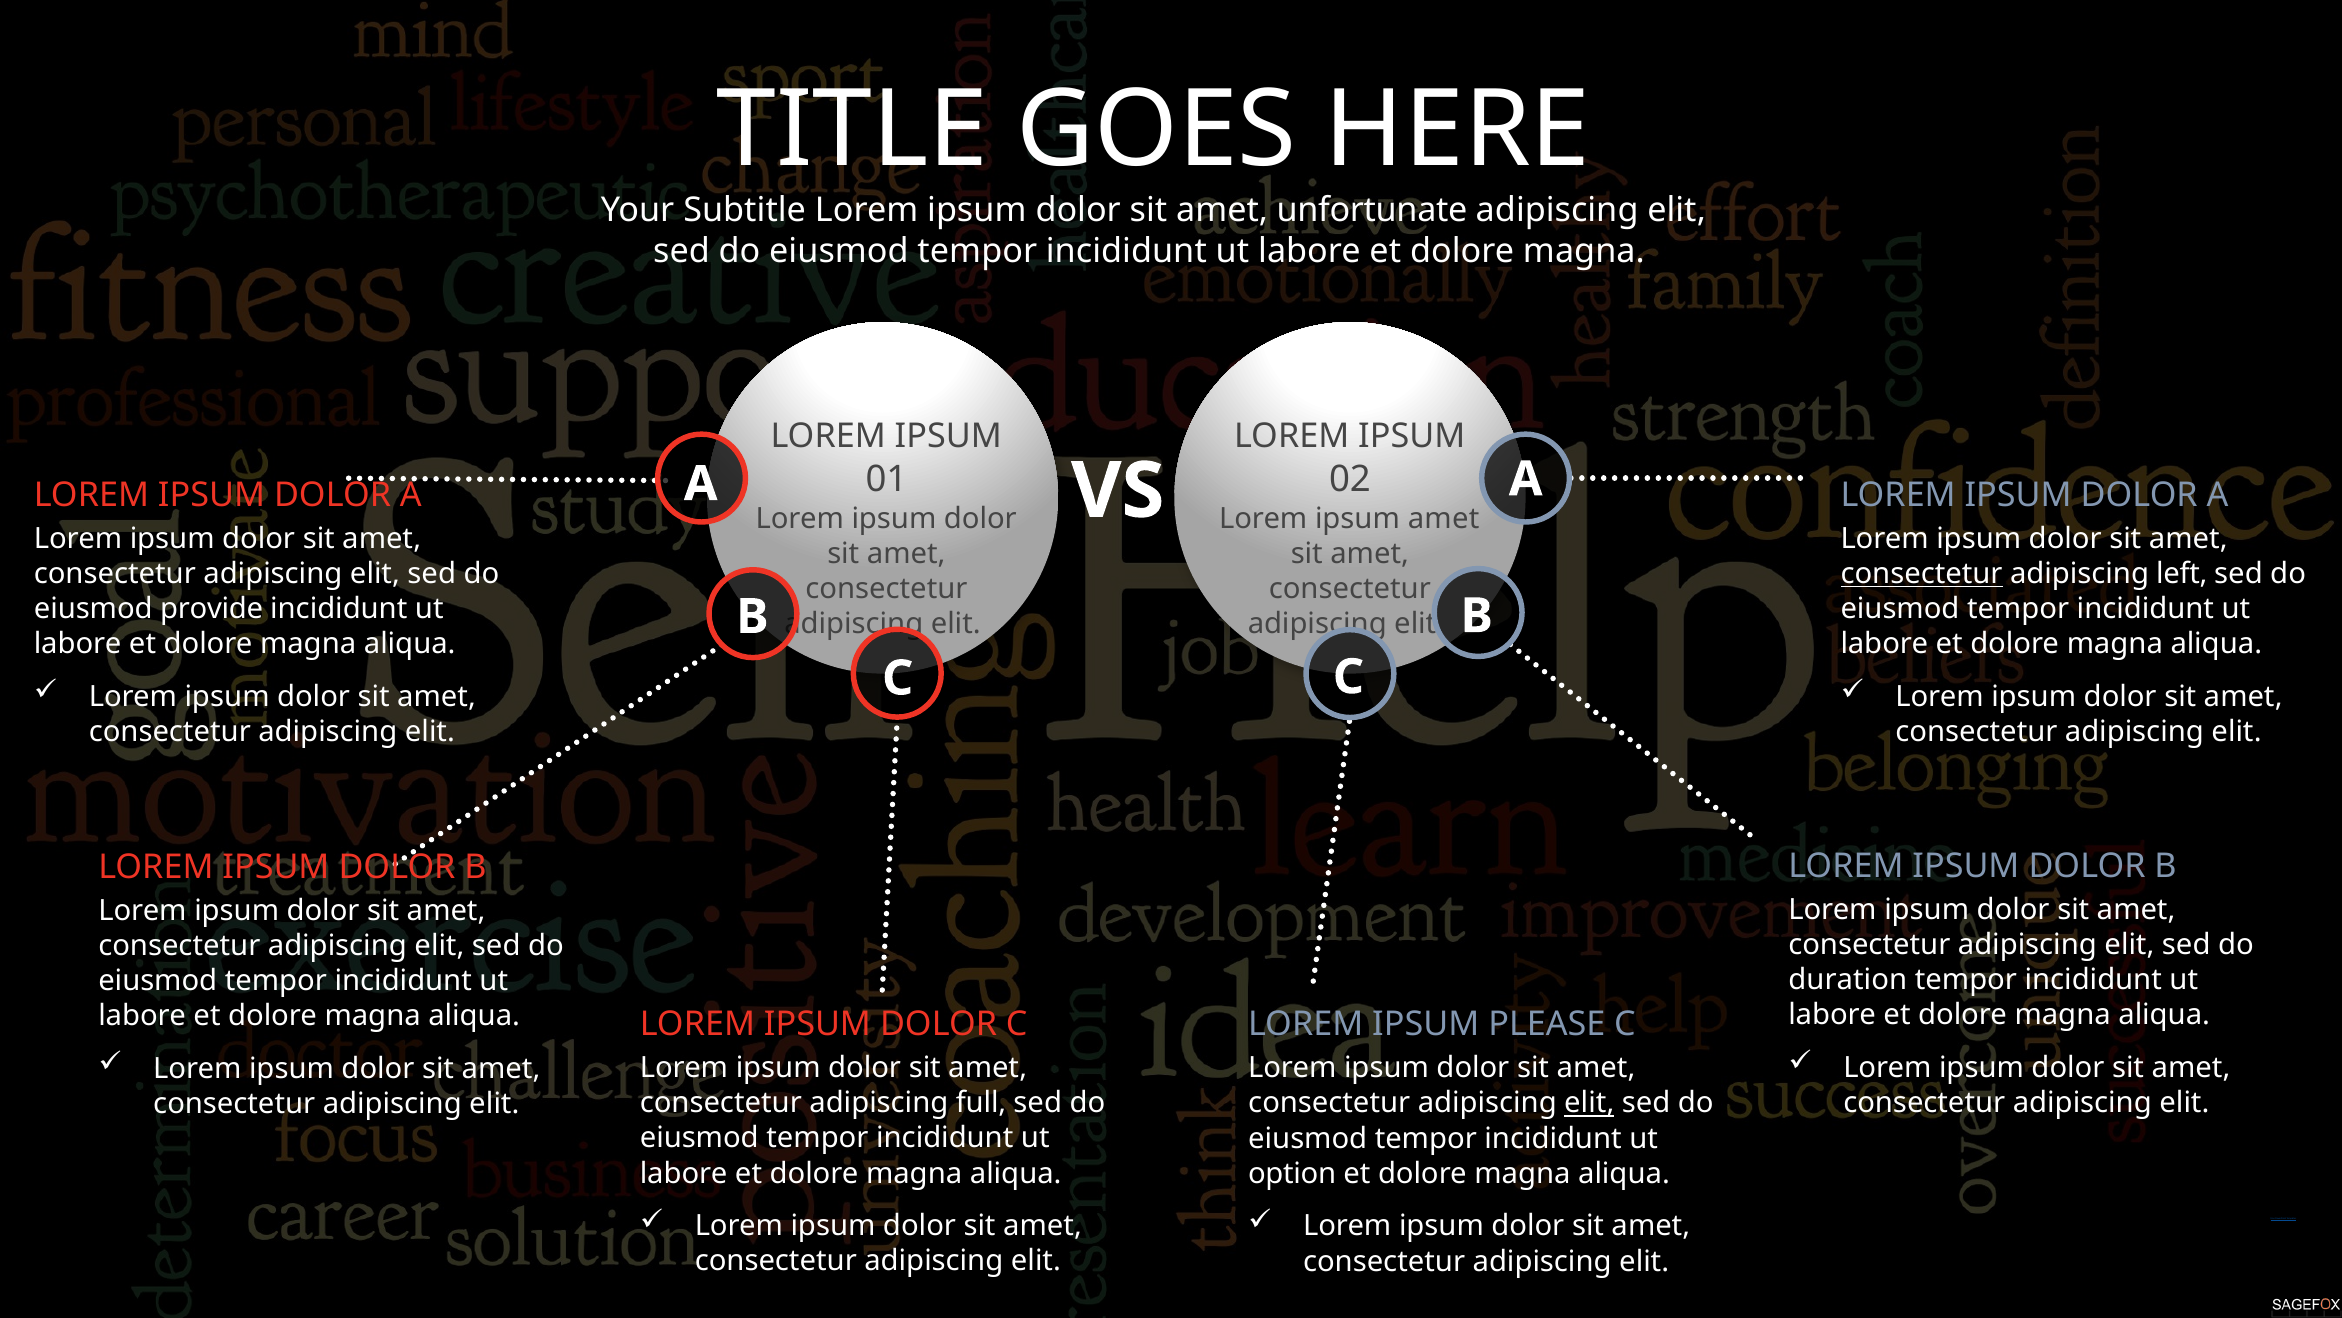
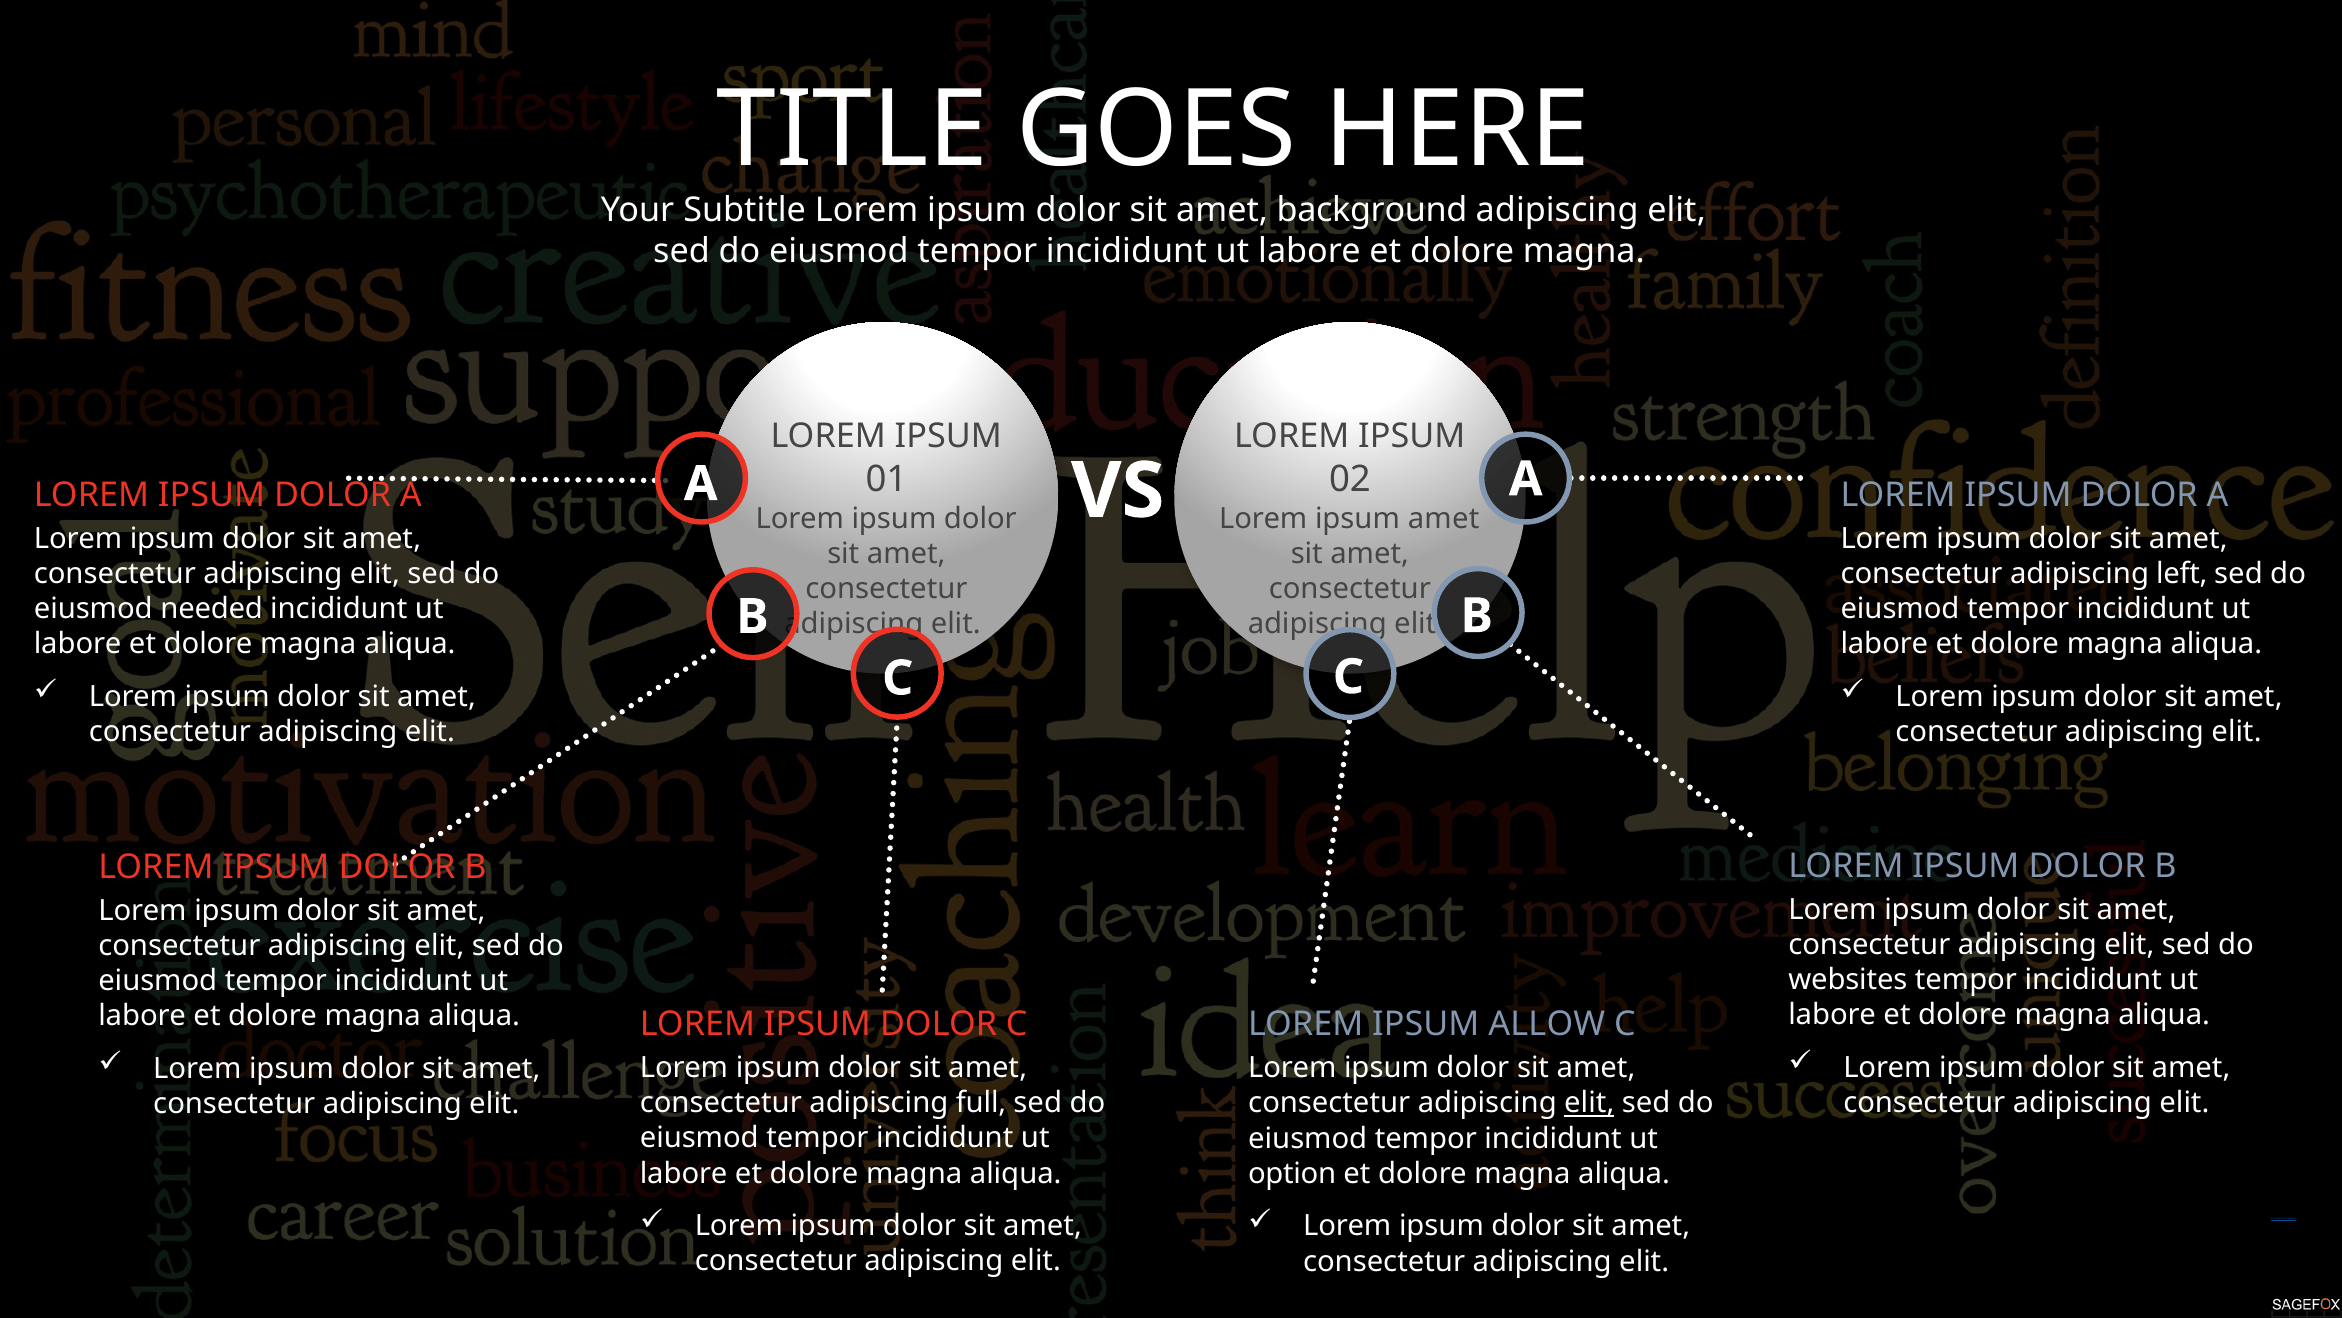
unfortunate: unfortunate -> background
consectetur at (1922, 574) underline: present -> none
provide: provide -> needed
duration: duration -> websites
PLEASE: PLEASE -> ALLOW
